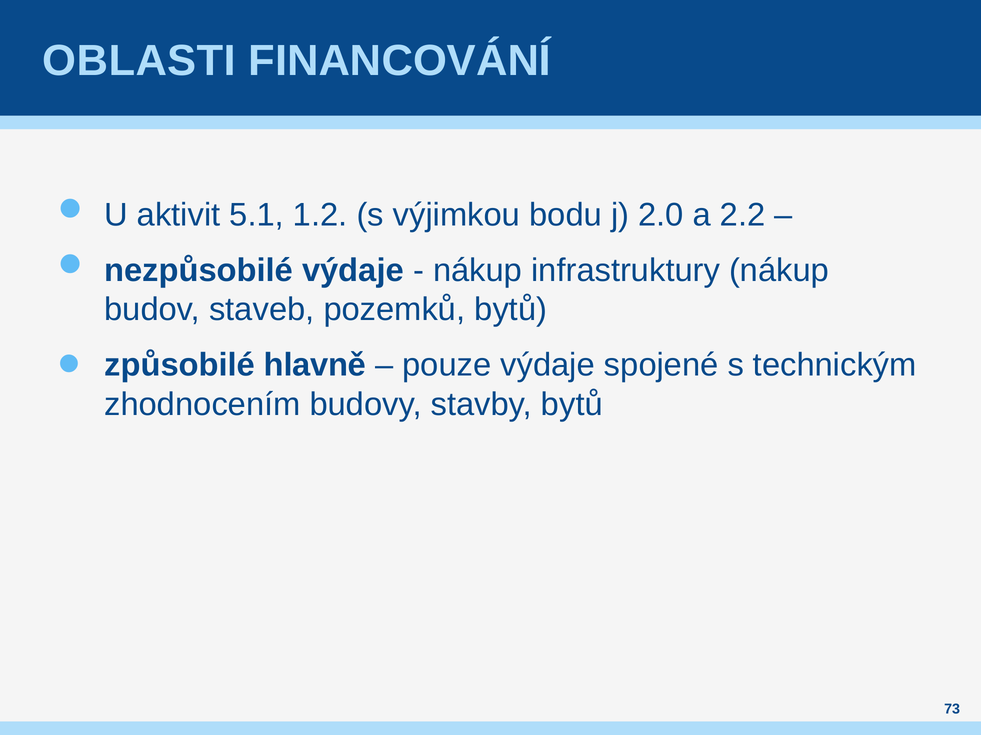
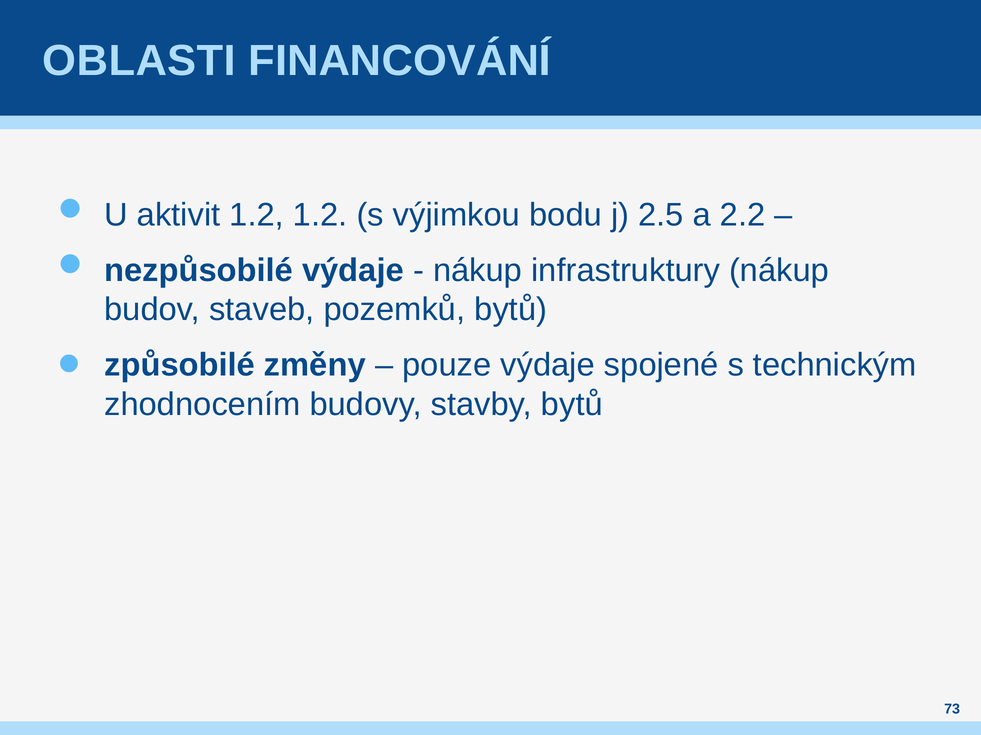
aktivit 5.1: 5.1 -> 1.2
2.0: 2.0 -> 2.5
hlavně: hlavně -> změny
